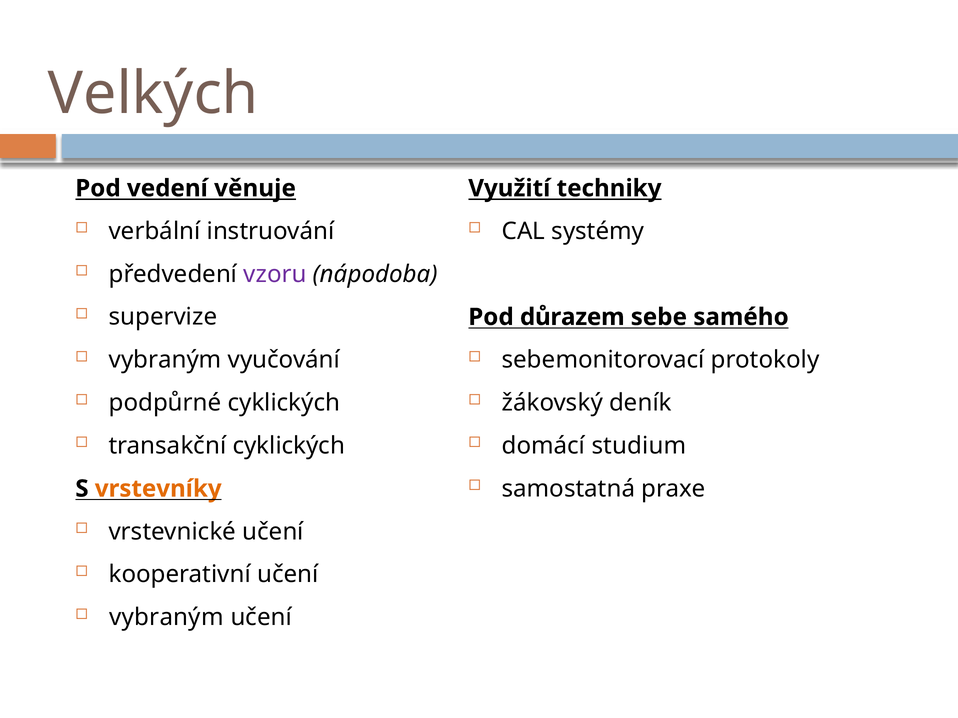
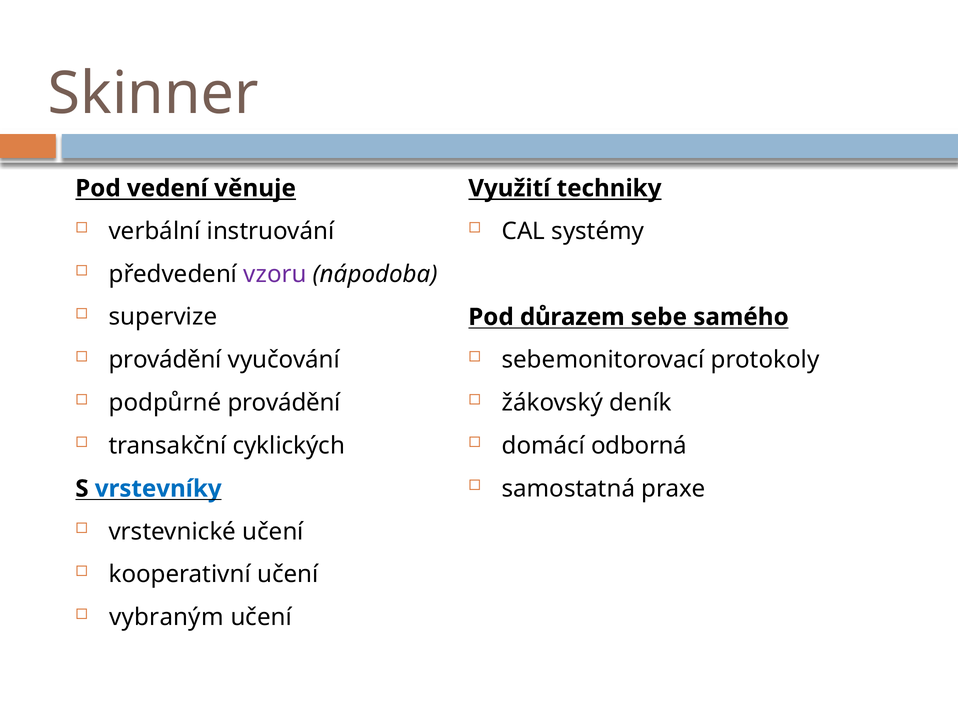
Velkých: Velkých -> Skinner
vybraným at (165, 360): vybraným -> provádění
podpůrné cyklických: cyklických -> provádění
studium: studium -> odborná
vrstevníky colour: orange -> blue
